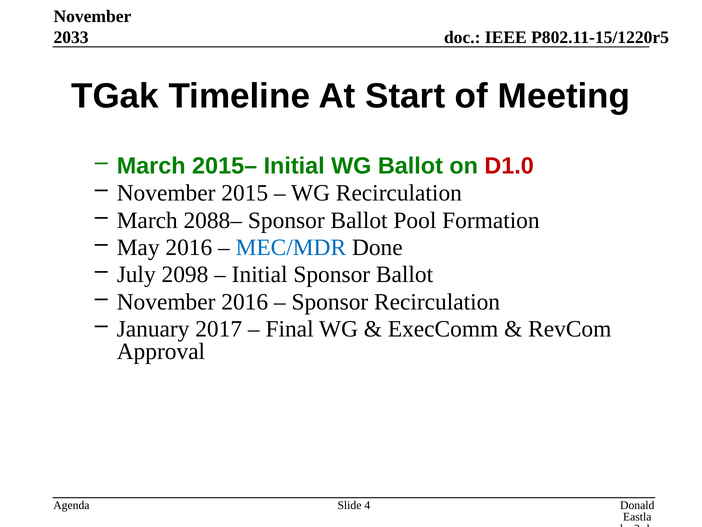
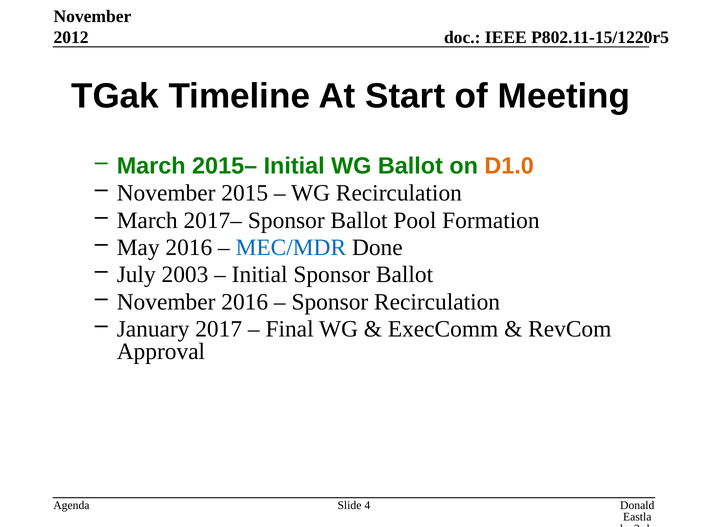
2033: 2033 -> 2012
D1.0 colour: red -> orange
2088–: 2088– -> 2017–
2098: 2098 -> 2003
